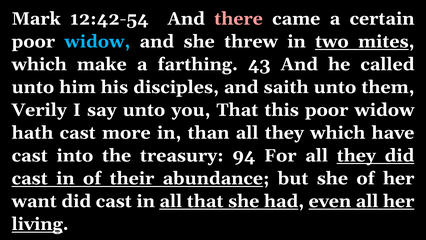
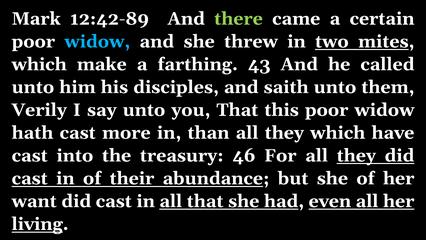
12:42-54: 12:42-54 -> 12:42-89
there colour: pink -> light green
94: 94 -> 46
